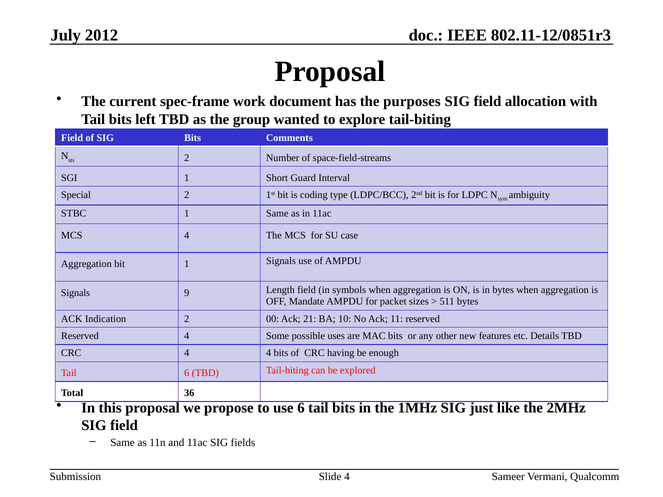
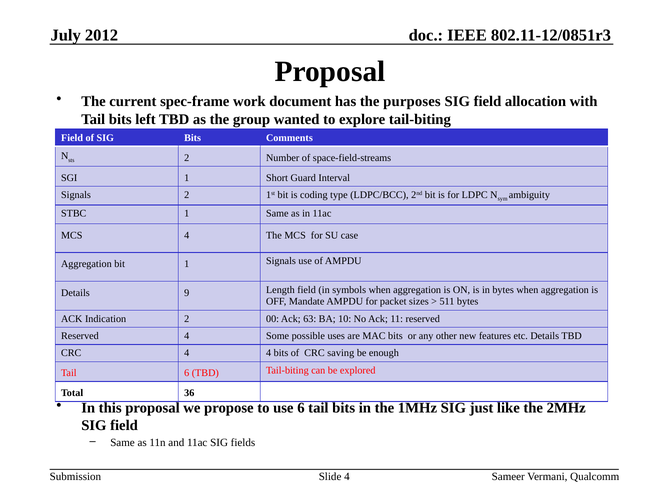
Special at (76, 195): Special -> Signals
Signals at (75, 293): Signals -> Details
21: 21 -> 63
having: having -> saving
